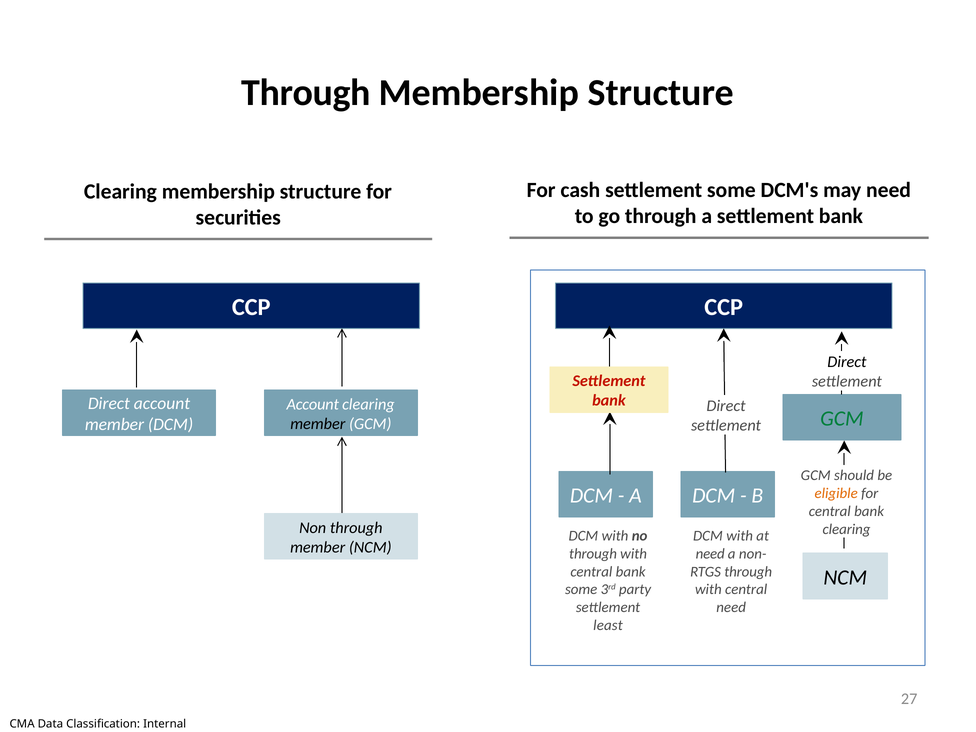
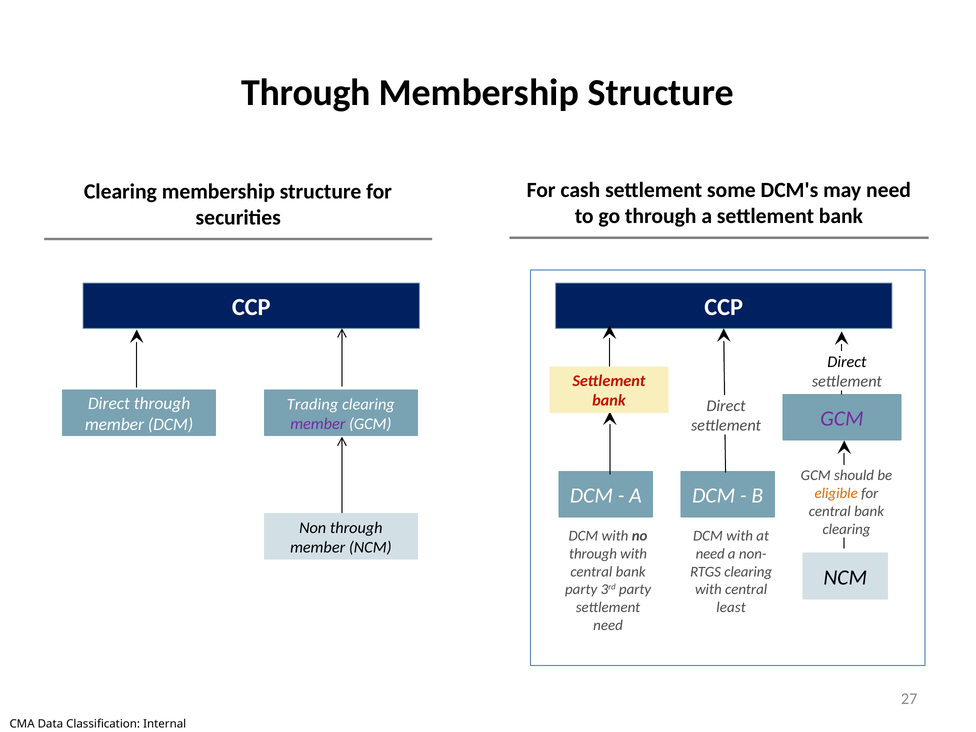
Direct account: account -> through
Account at (313, 404): Account -> Trading
GCM at (842, 419) colour: green -> purple
member at (318, 424) colour: black -> purple
through at (748, 572): through -> clearing
some at (581, 590): some -> party
need at (731, 607): need -> least
least at (608, 625): least -> need
